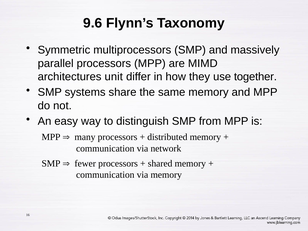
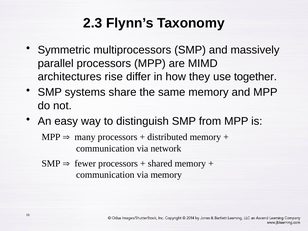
9.6: 9.6 -> 2.3
unit: unit -> rise
